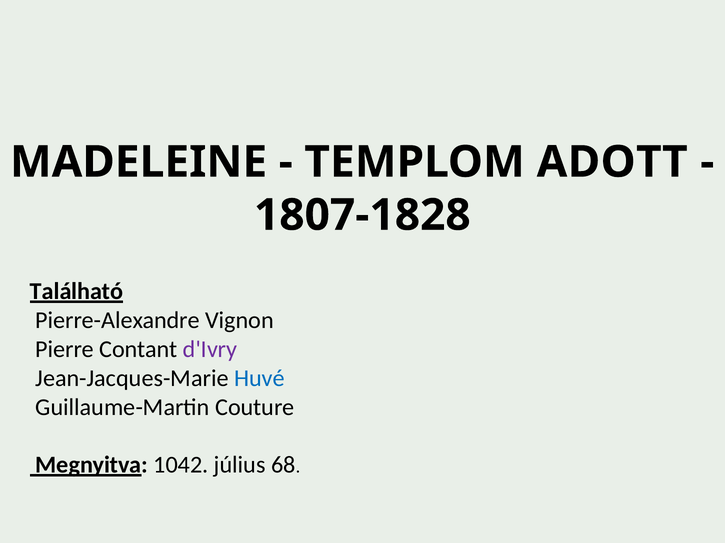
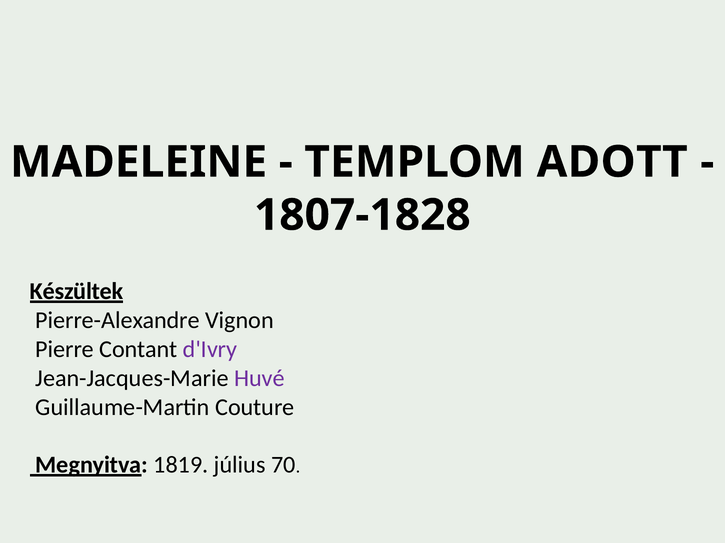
Található: Található -> Készültek
Huvé colour: blue -> purple
1042: 1042 -> 1819
68: 68 -> 70
